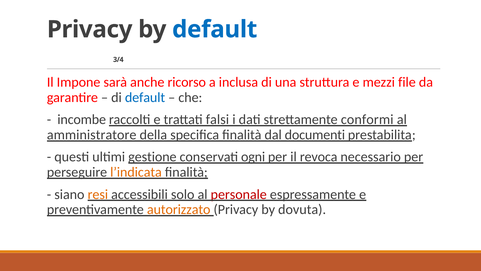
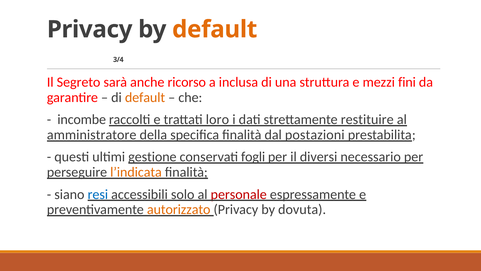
default at (215, 29) colour: blue -> orange
Impone: Impone -> Segreto
file: file -> fini
default at (145, 97) colour: blue -> orange
falsi: falsi -> loro
conformi: conformi -> restituire
documenti: documenti -> postazioni
ogni: ogni -> fogli
revoca: revoca -> diversi
resi colour: orange -> blue
